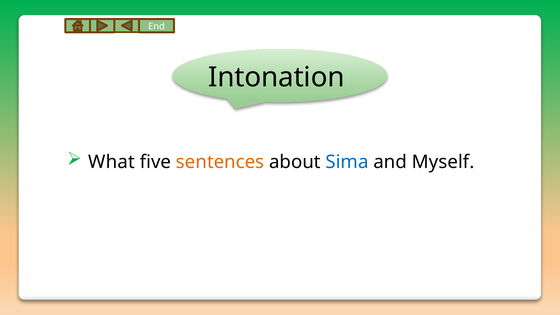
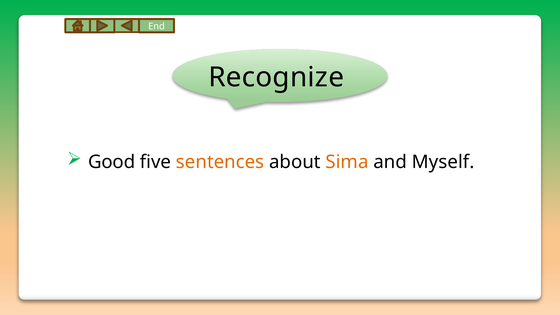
Intonation: Intonation -> Recognize
What: What -> Good
Sima colour: blue -> orange
